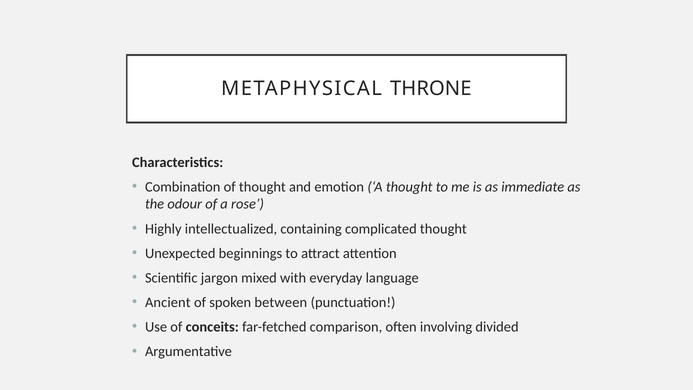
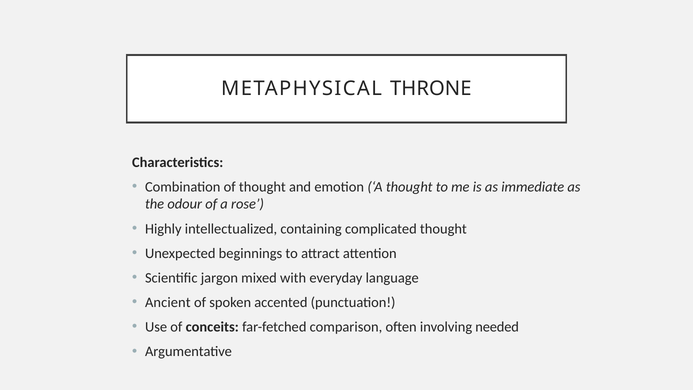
between: between -> accented
divided: divided -> needed
